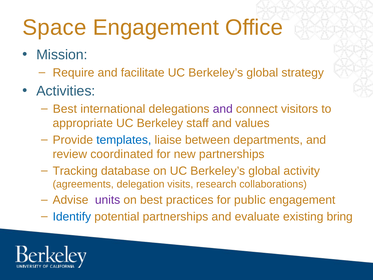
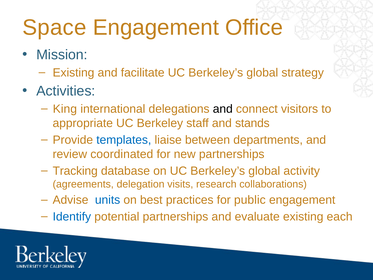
Require at (74, 73): Require -> Existing
Best at (65, 109): Best -> King
and at (223, 109) colour: purple -> black
values: values -> stands
units colour: purple -> blue
bring: bring -> each
